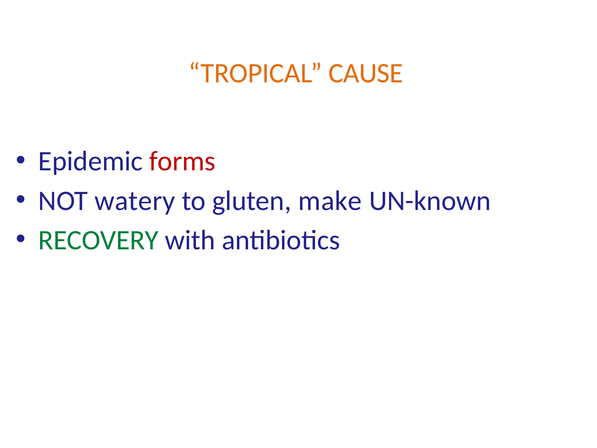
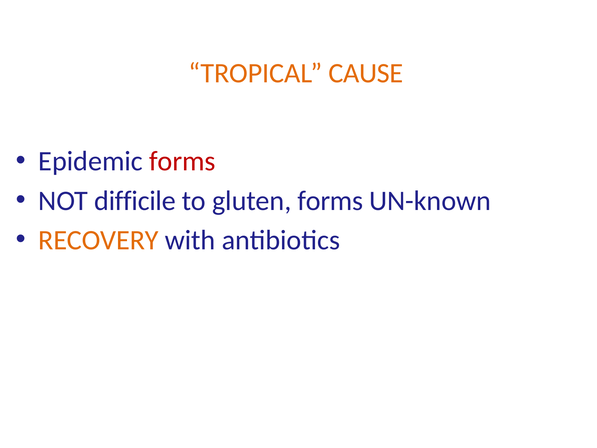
watery: watery -> difficile
gluten make: make -> forms
RECOVERY colour: green -> orange
